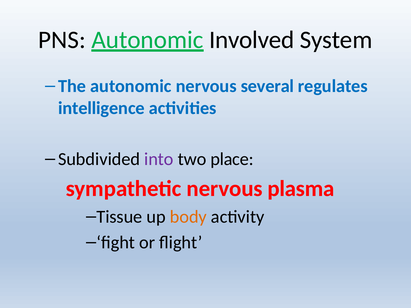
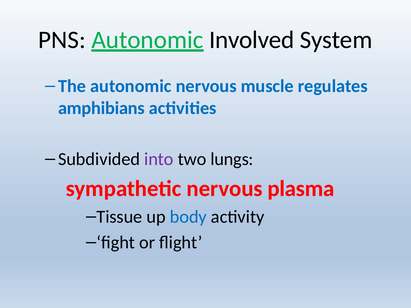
several: several -> muscle
intelligence: intelligence -> amphibians
place: place -> lungs
body colour: orange -> blue
